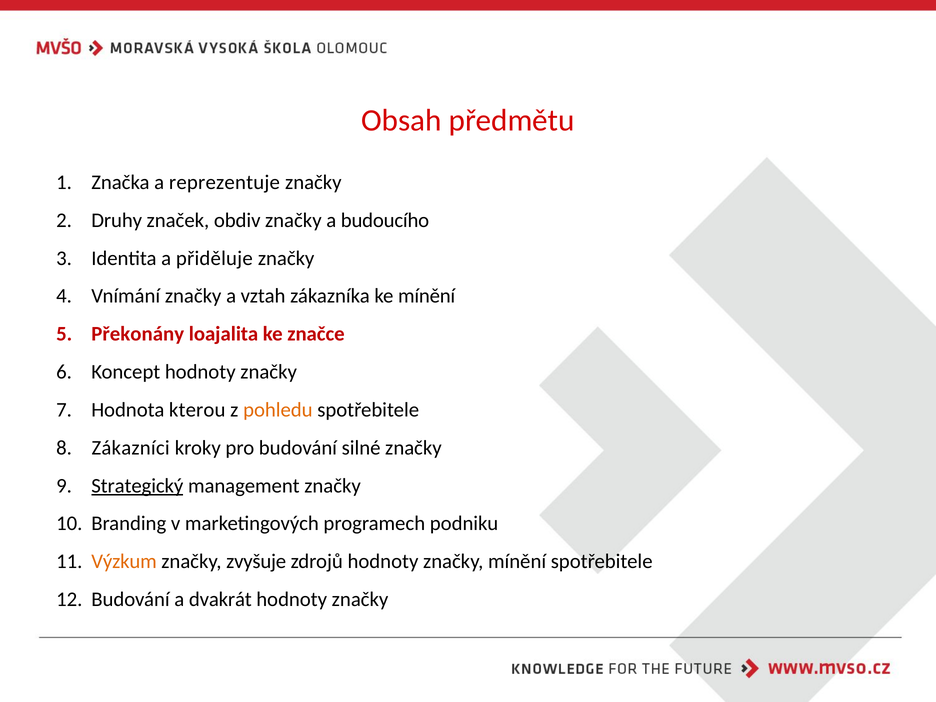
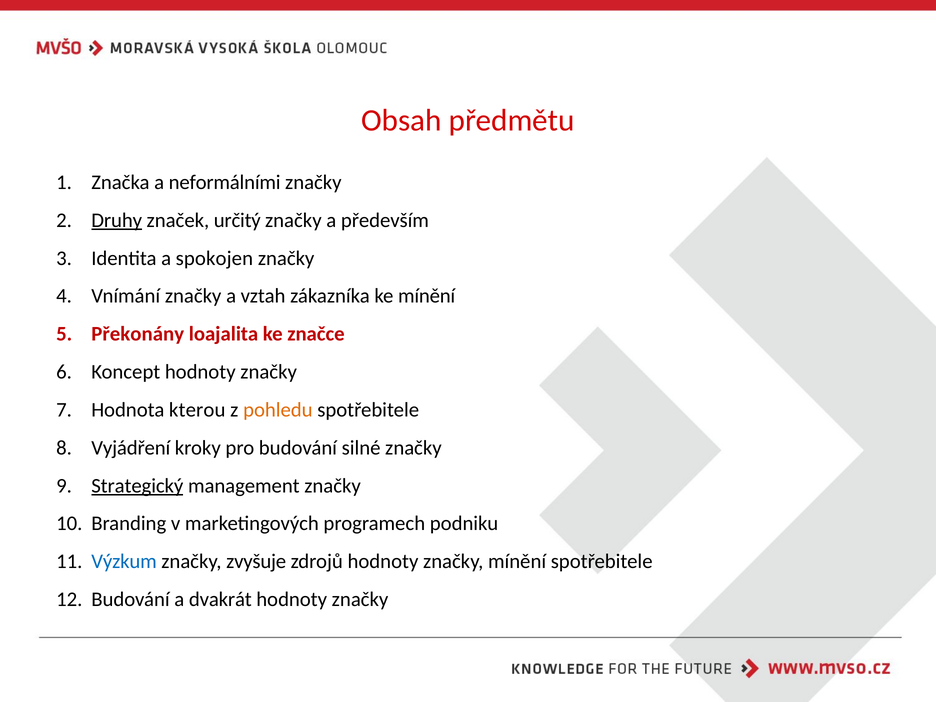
reprezentuje: reprezentuje -> neformálními
Druhy underline: none -> present
obdiv: obdiv -> určitý
budoucího: budoucího -> především
přiděluje: přiděluje -> spokojen
Zákazníci: Zákazníci -> Vyjádření
Výzkum colour: orange -> blue
